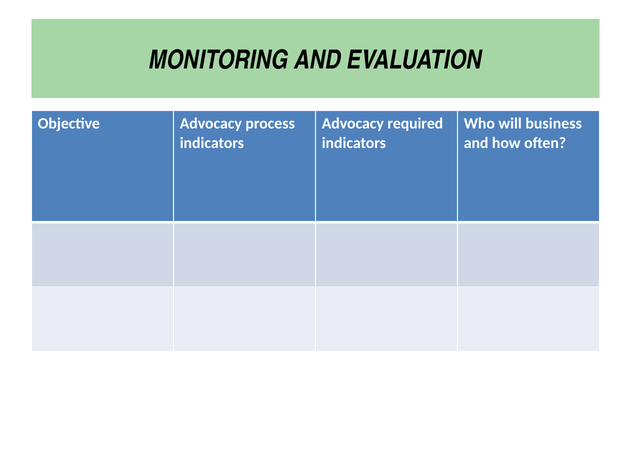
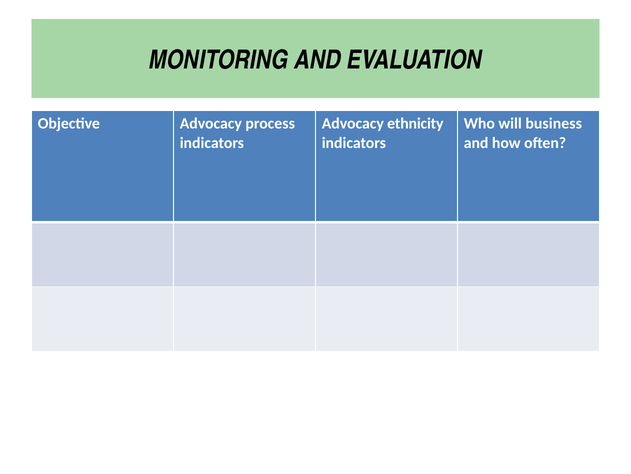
required: required -> ethnicity
